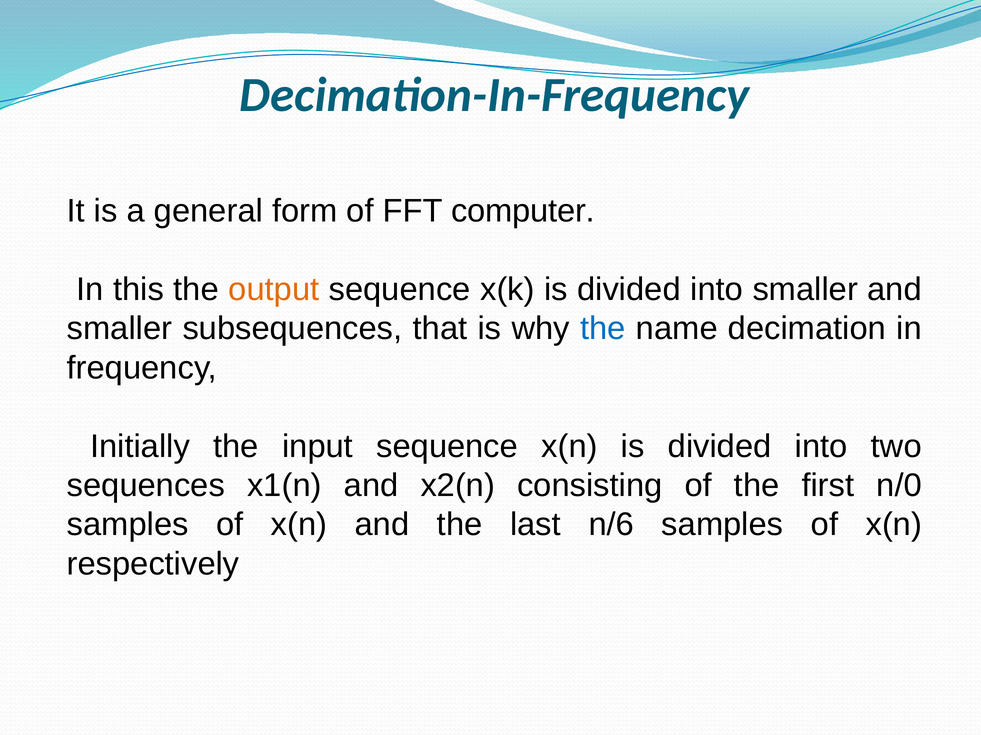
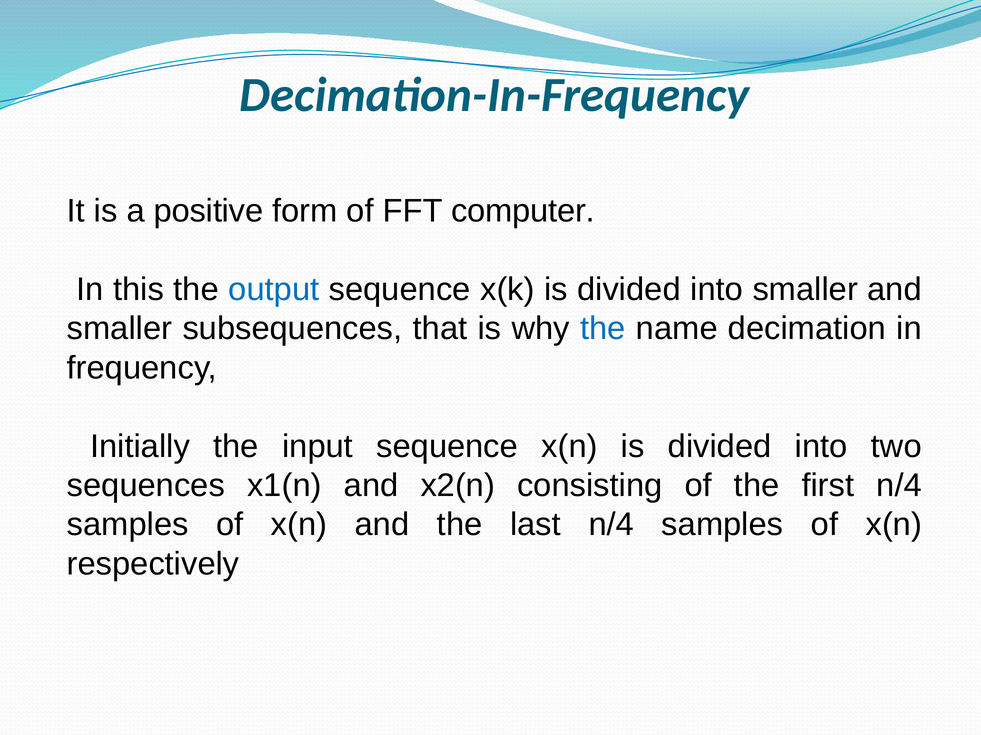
general: general -> positive
output colour: orange -> blue
first n/0: n/0 -> n/4
last n/6: n/6 -> n/4
